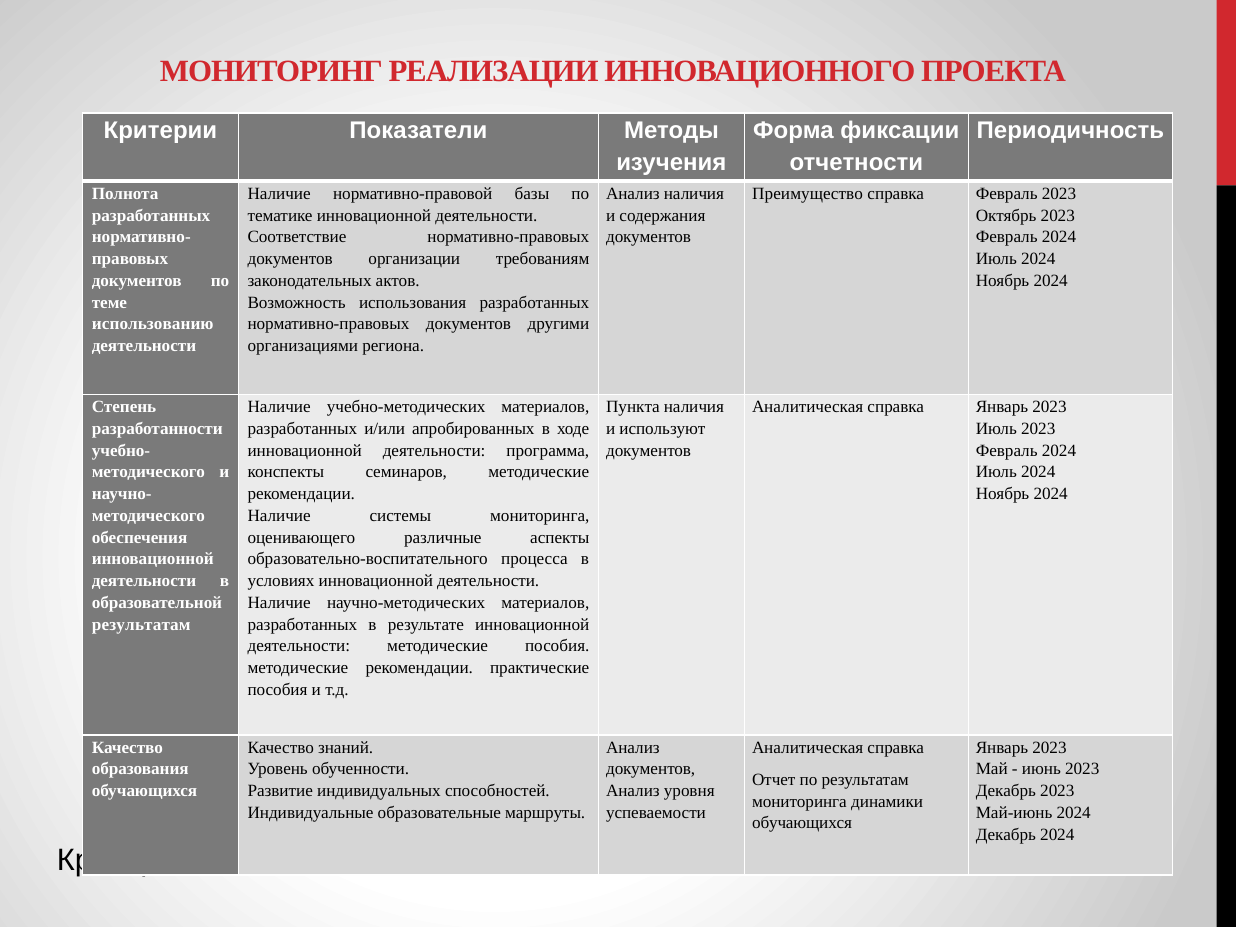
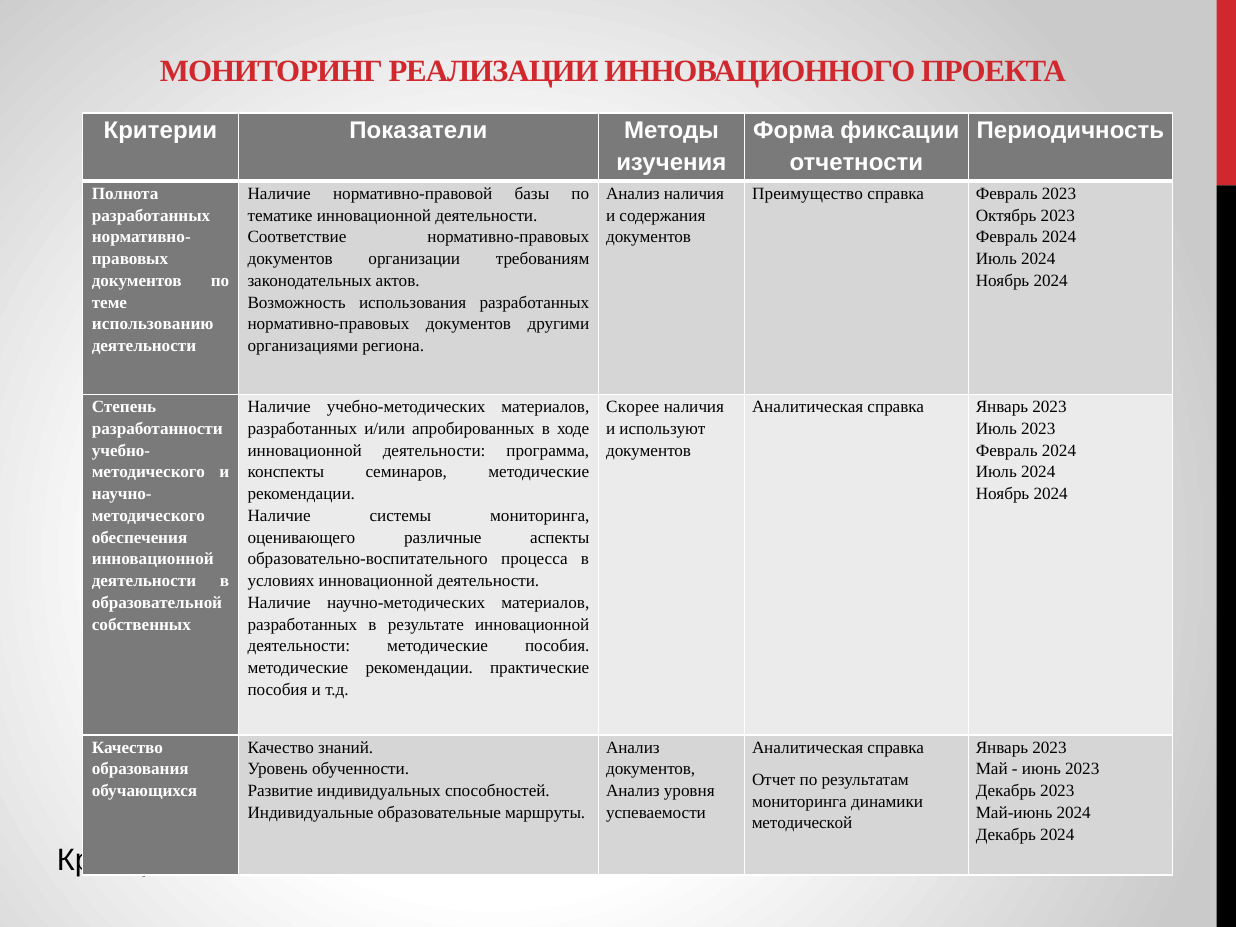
Пункта: Пункта -> Скорее
результатам at (141, 624): результатам -> собственных
обучающихся at (802, 823): обучающихся -> методической
